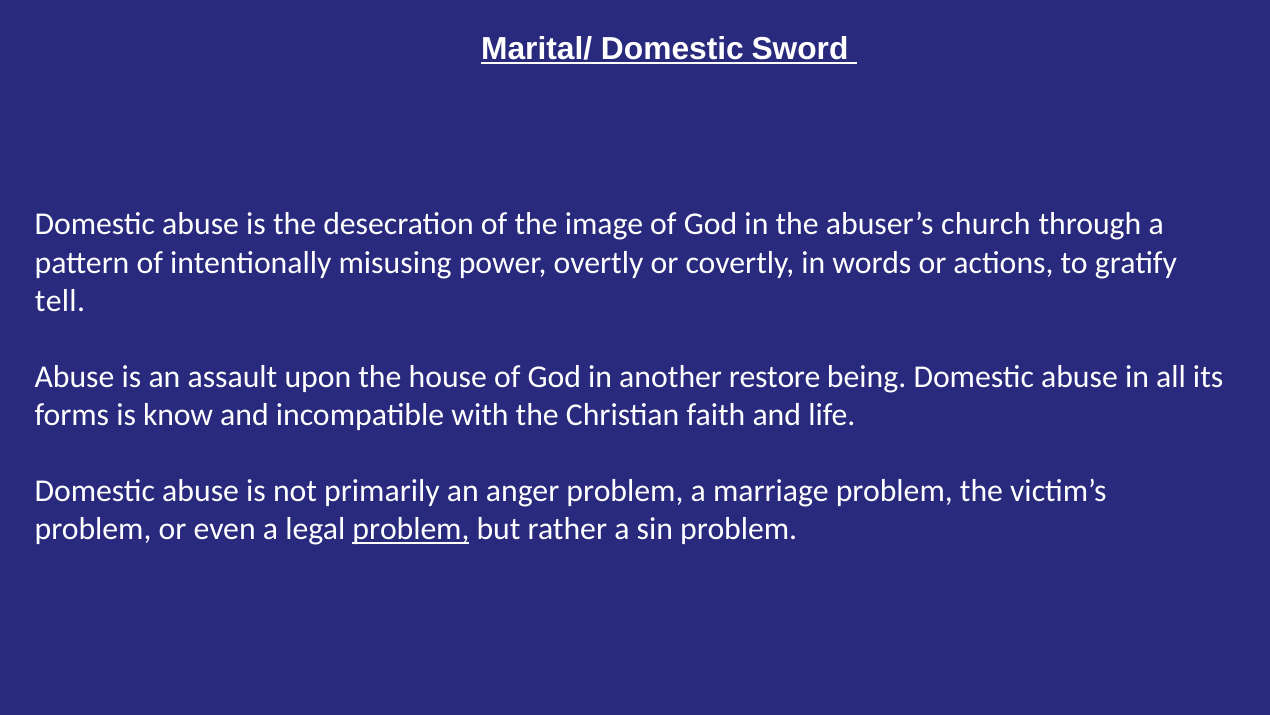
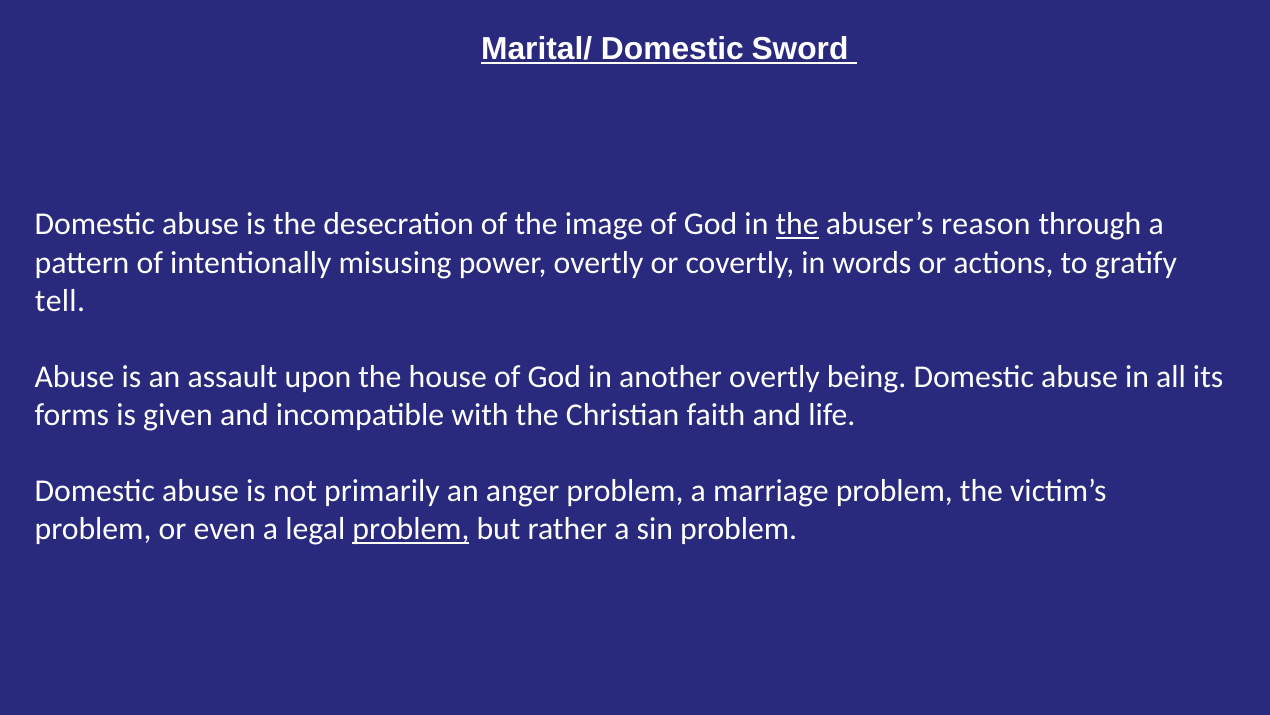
the at (797, 224) underline: none -> present
church: church -> reason
another restore: restore -> overtly
know: know -> given
